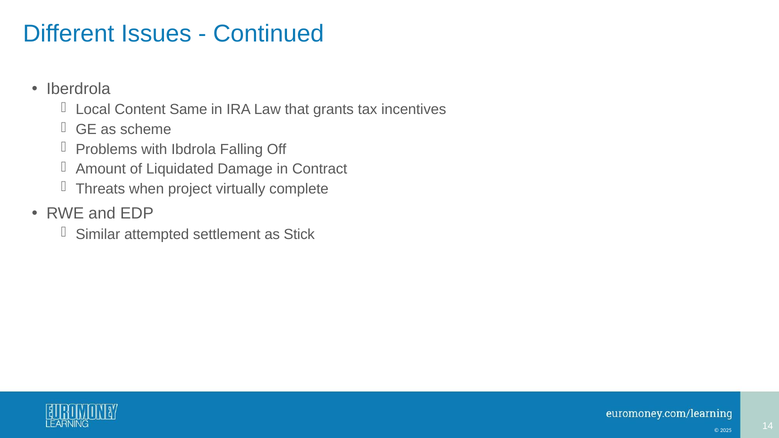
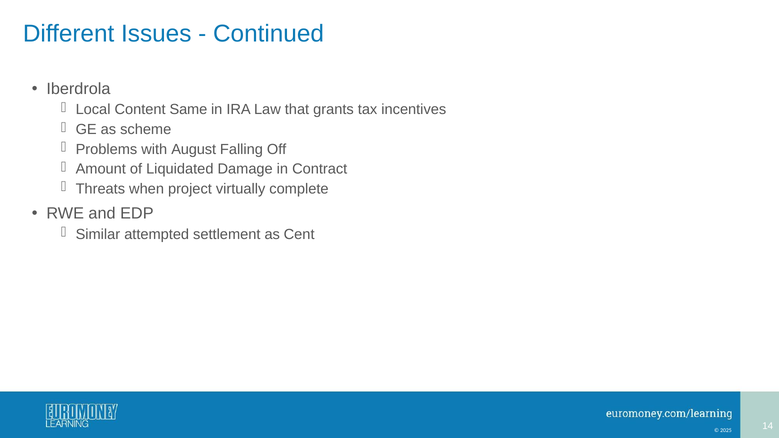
Ibdrola: Ibdrola -> August
Stick: Stick -> Cent
